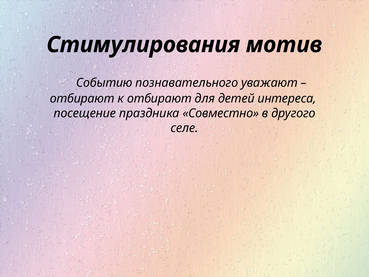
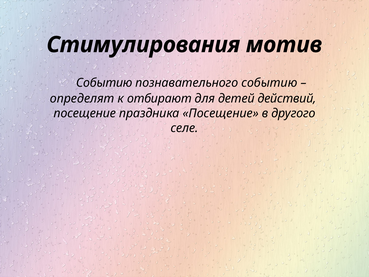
познавательного уважают: уважают -> событию
отбирают at (82, 98): отбирают -> определят
интереса: интереса -> действий
праздника Совместно: Совместно -> Посещение
